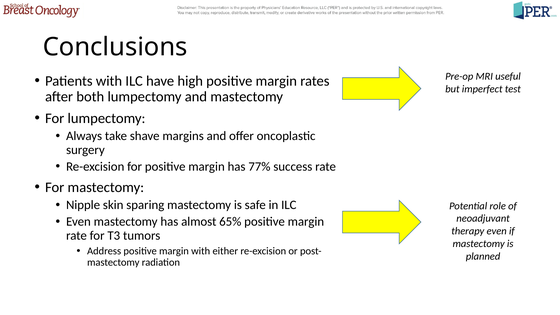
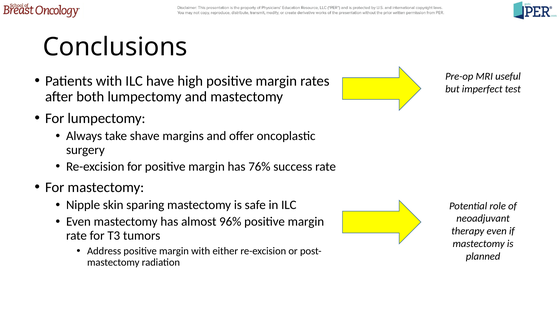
77%: 77% -> 76%
65%: 65% -> 96%
